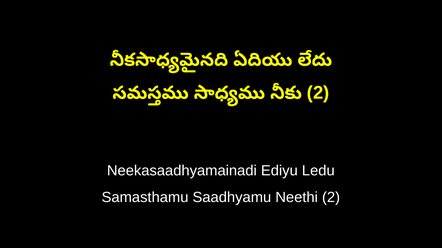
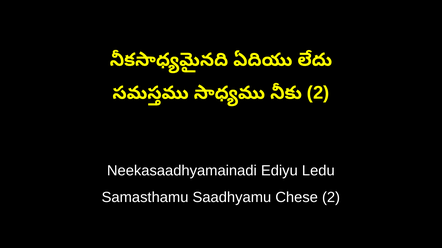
Neethi: Neethi -> Chese
